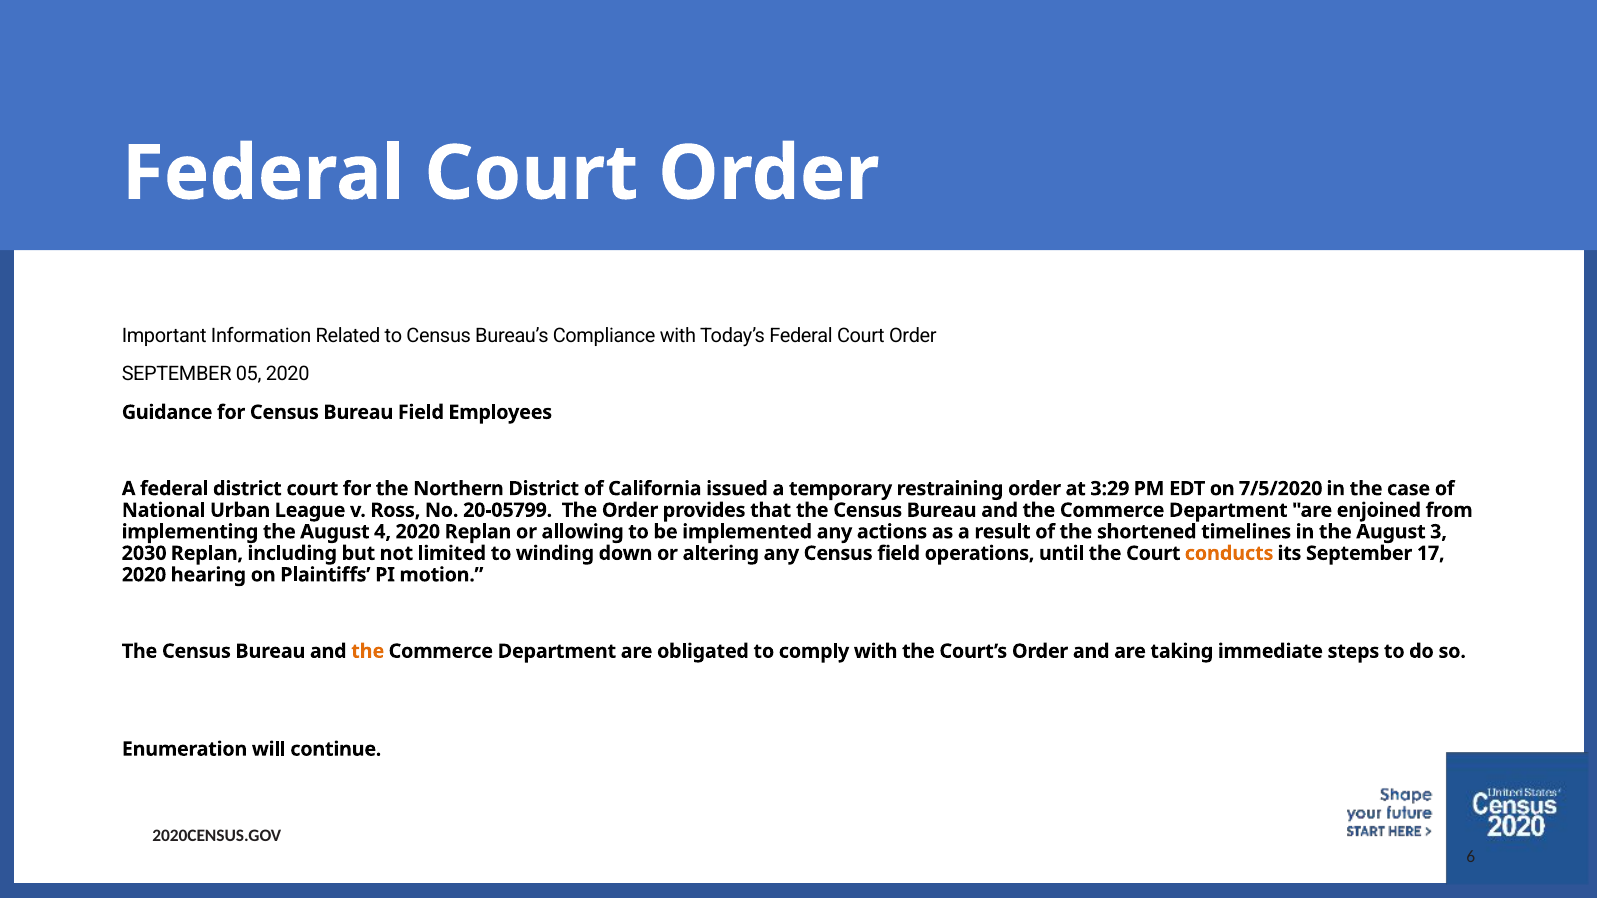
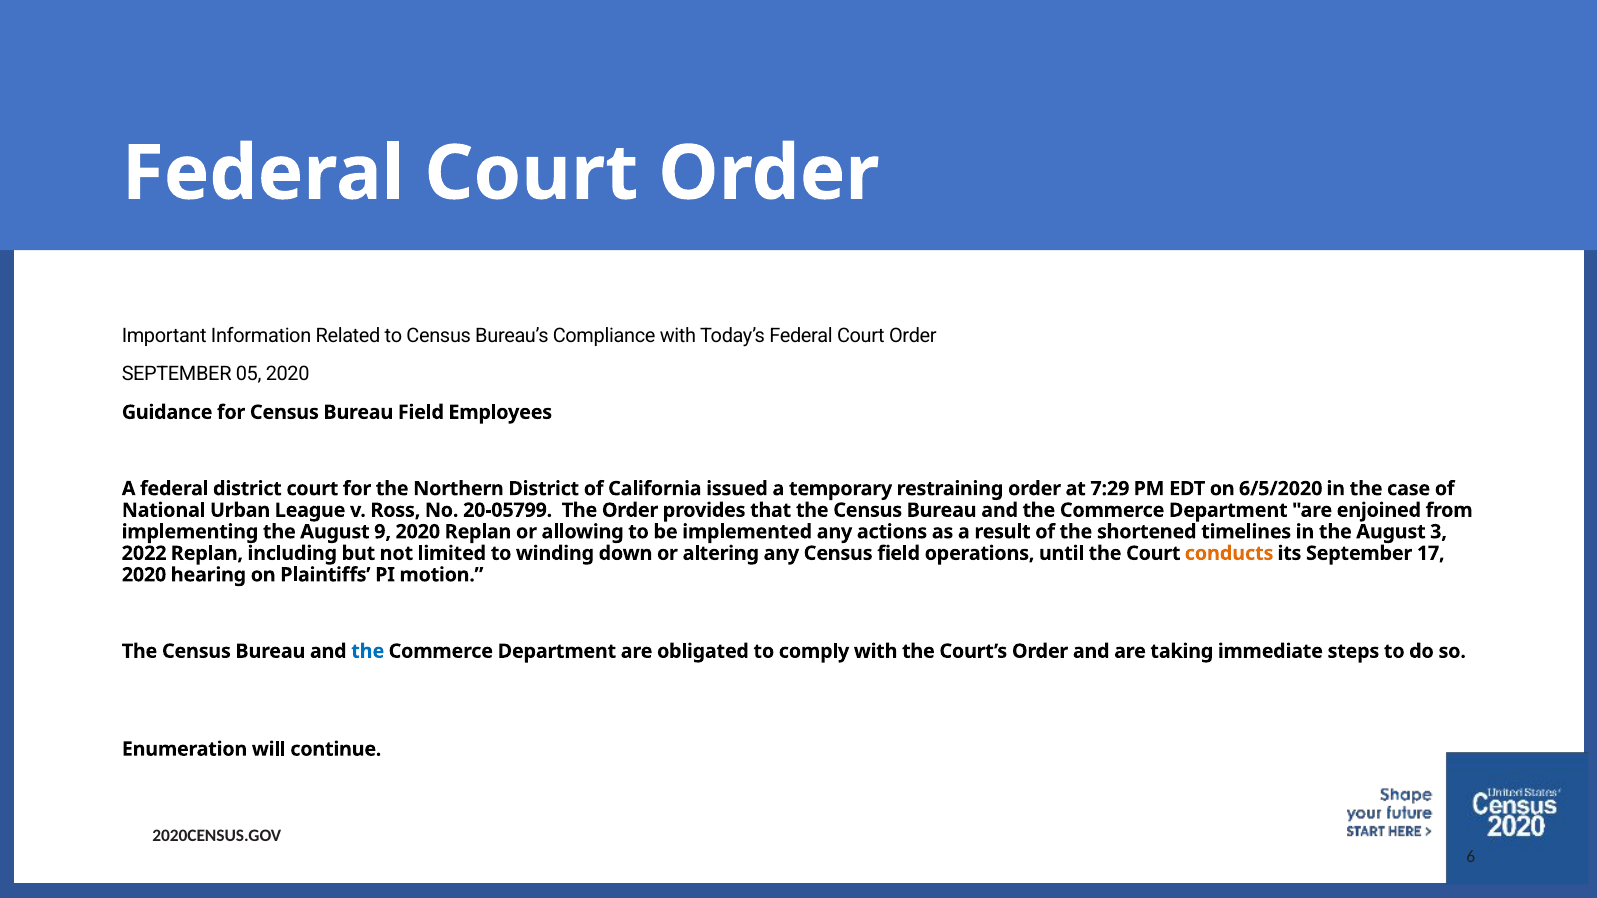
3:29: 3:29 -> 7:29
7/5/2020: 7/5/2020 -> 6/5/2020
4: 4 -> 9
2030: 2030 -> 2022
the at (368, 651) colour: orange -> blue
